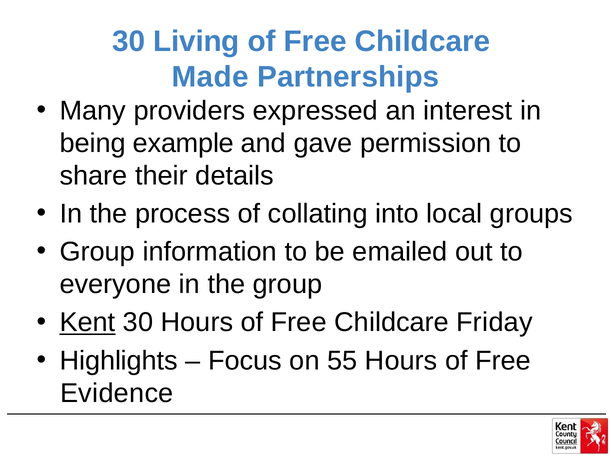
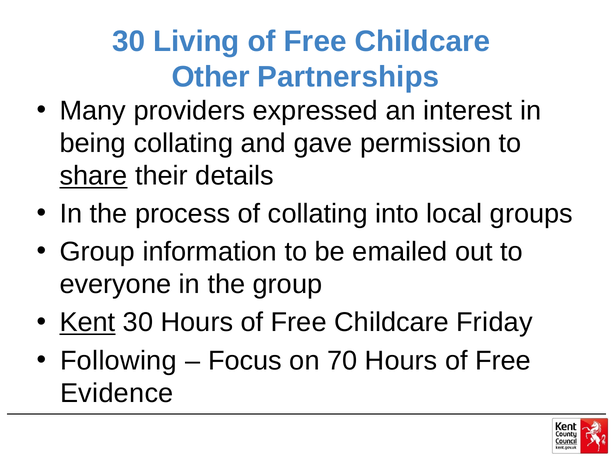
Made: Made -> Other
being example: example -> collating
share underline: none -> present
Highlights: Highlights -> Following
55: 55 -> 70
